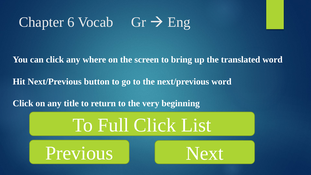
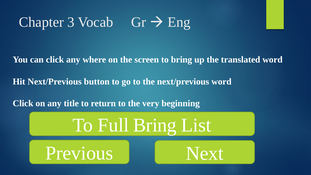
6: 6 -> 3
Full Click: Click -> Bring
